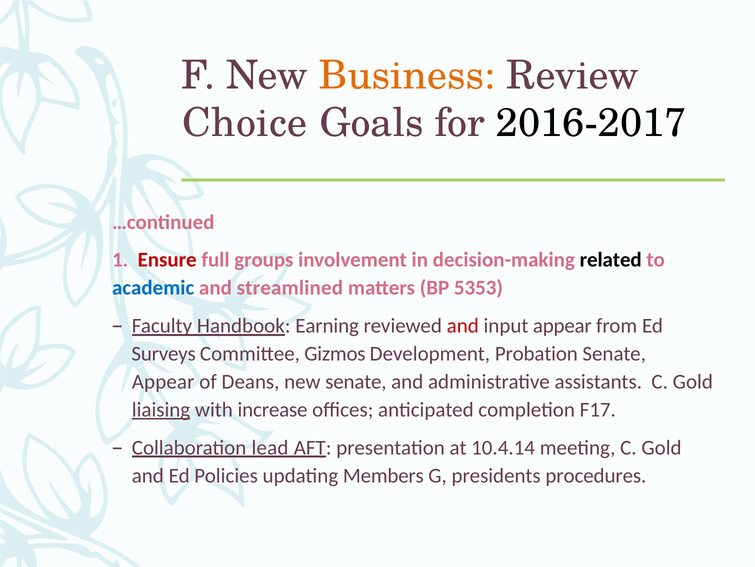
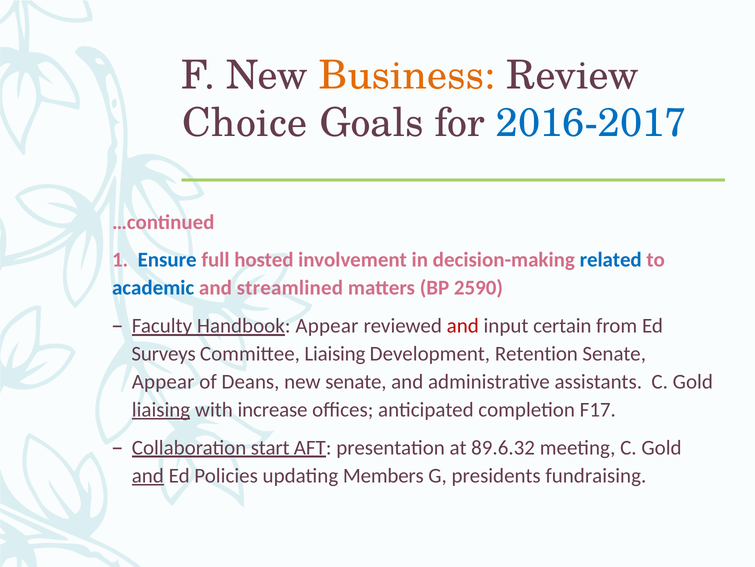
2016-2017 colour: black -> blue
Ensure colour: red -> blue
groups: groups -> hosted
related colour: black -> blue
5353: 5353 -> 2590
Handbook Earning: Earning -> Appear
input appear: appear -> certain
Committee Gizmos: Gizmos -> Liaising
Probation: Probation -> Retention
lead: lead -> start
10.4.14: 10.4.14 -> 89.6.32
and at (148, 475) underline: none -> present
procedures: procedures -> fundraising
